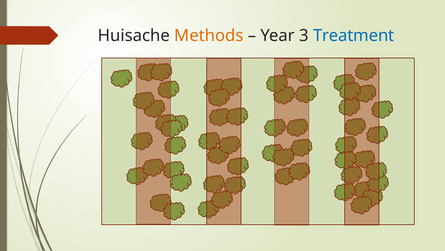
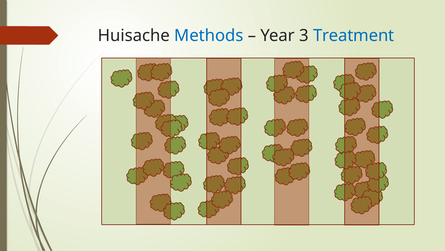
Methods colour: orange -> blue
